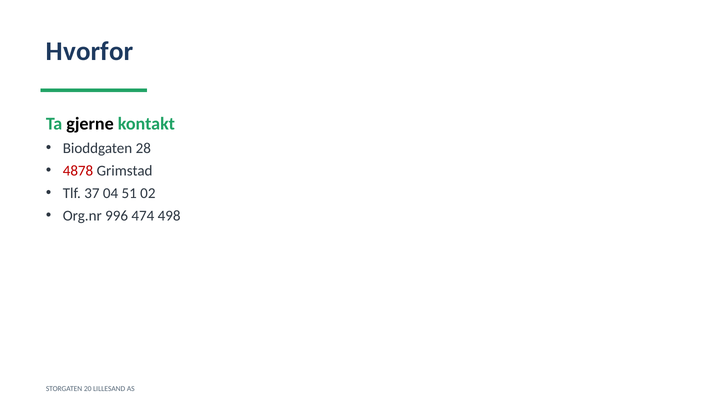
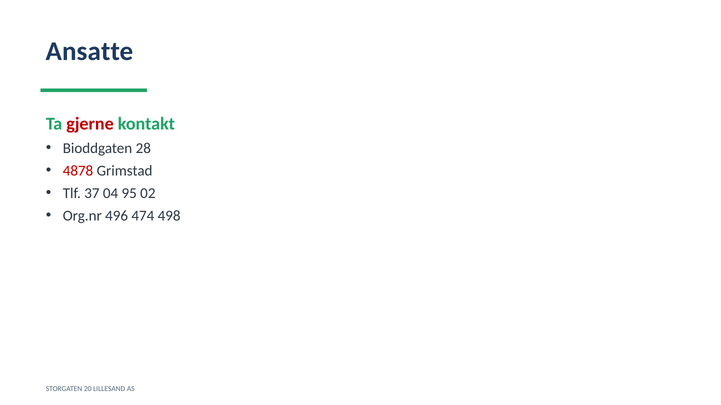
Hvorfor: Hvorfor -> Ansatte
gjerne colour: black -> red
51: 51 -> 95
996: 996 -> 496
